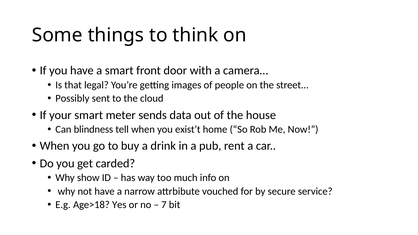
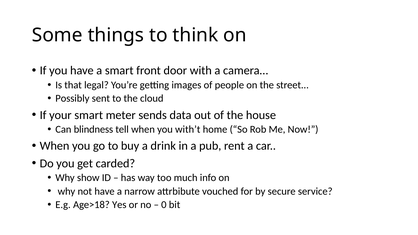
exist’t: exist’t -> with’t
7: 7 -> 0
